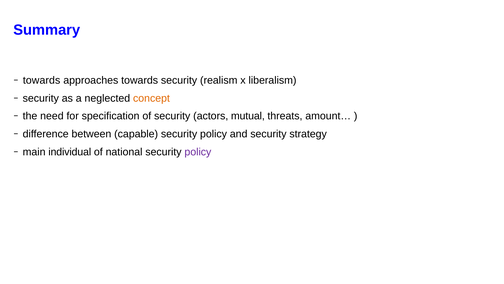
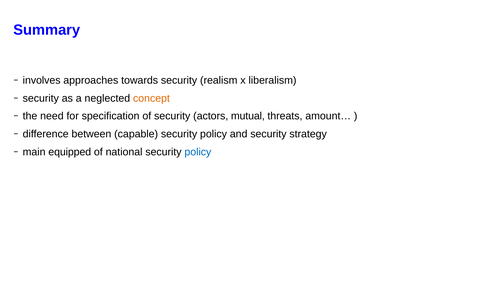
towards at (42, 80): towards -> involves
individual: individual -> equipped
policy at (198, 152) colour: purple -> blue
